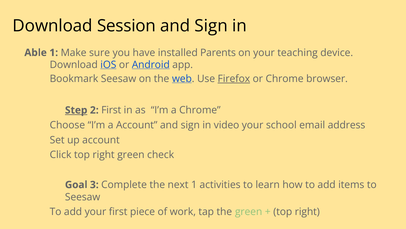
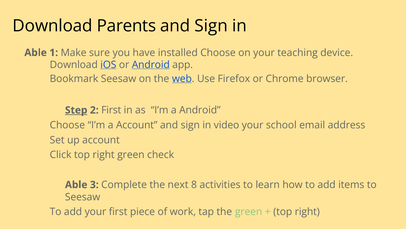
Session: Session -> Parents
installed Parents: Parents -> Choose
Firefox underline: present -> none
a Chrome: Chrome -> Android
Goal at (76, 184): Goal -> Able
next 1: 1 -> 8
